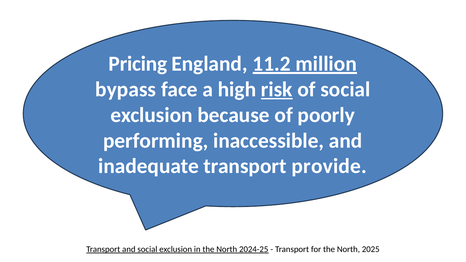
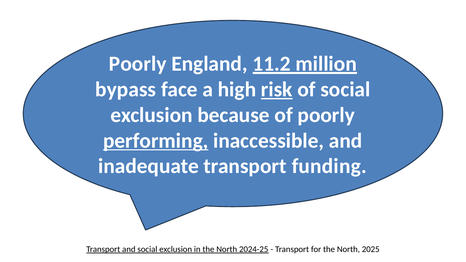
Pricing at (138, 64): Pricing -> Poorly
performing underline: none -> present
provide: provide -> funding
